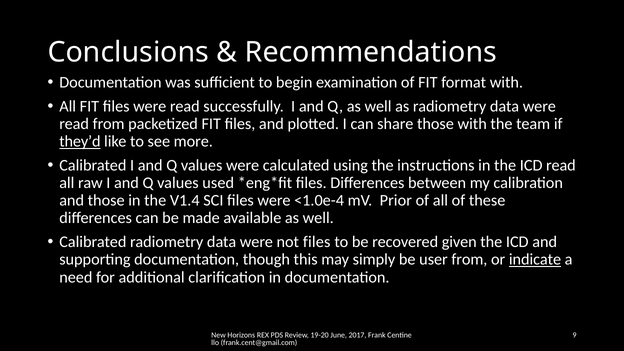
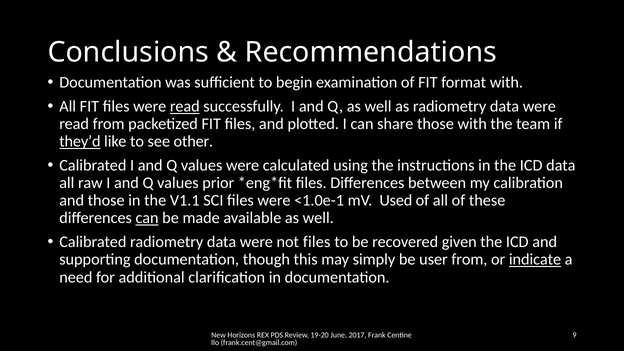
read at (185, 106) underline: none -> present
more: more -> other
ICD read: read -> data
used: used -> prior
V1.4: V1.4 -> V1.1
<1.0e-4: <1.0e-4 -> <1.0e-1
Prior: Prior -> Used
can at (147, 218) underline: none -> present
